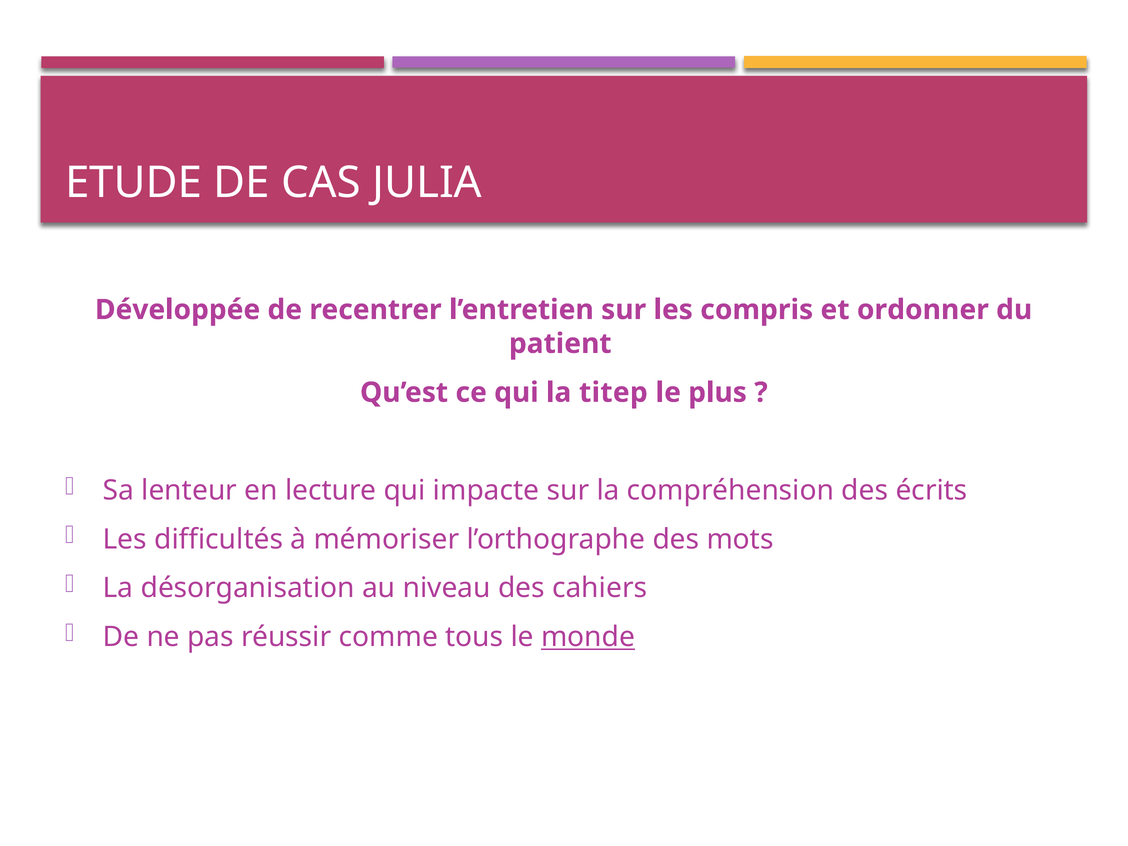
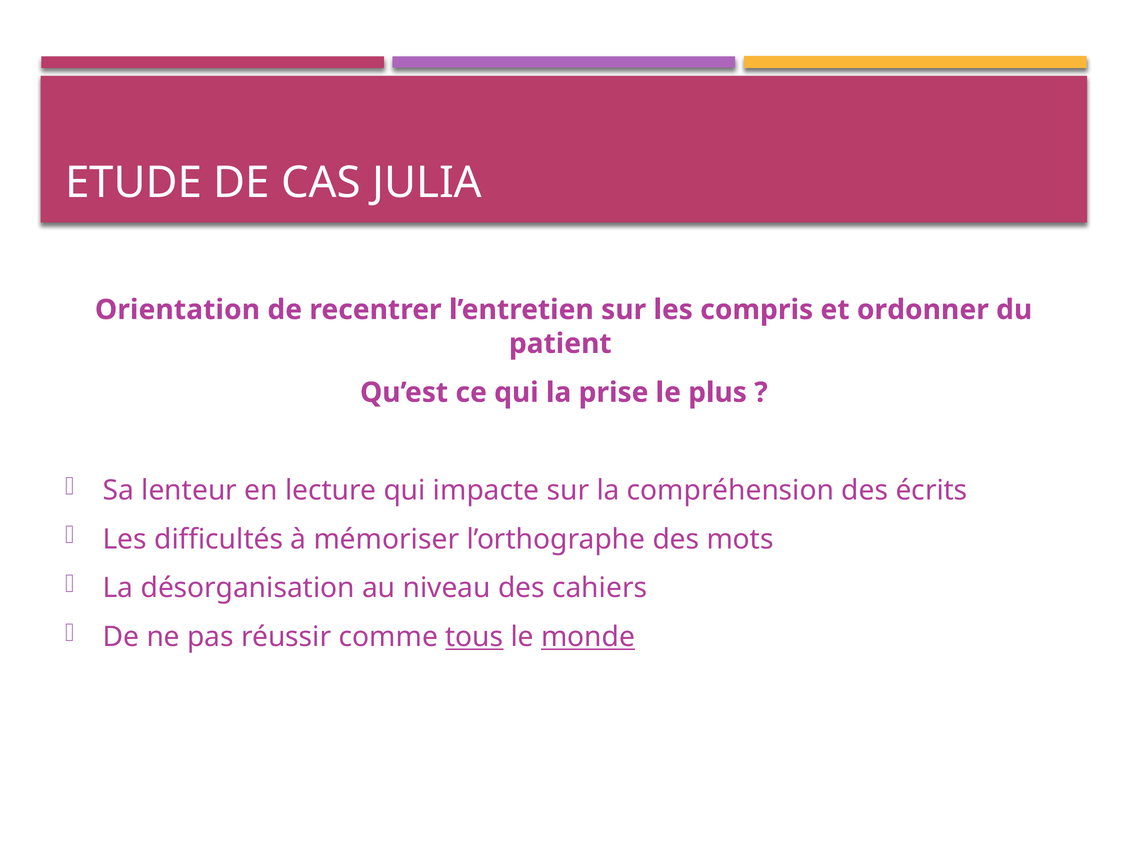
Développée: Développée -> Orientation
titep: titep -> prise
tous underline: none -> present
